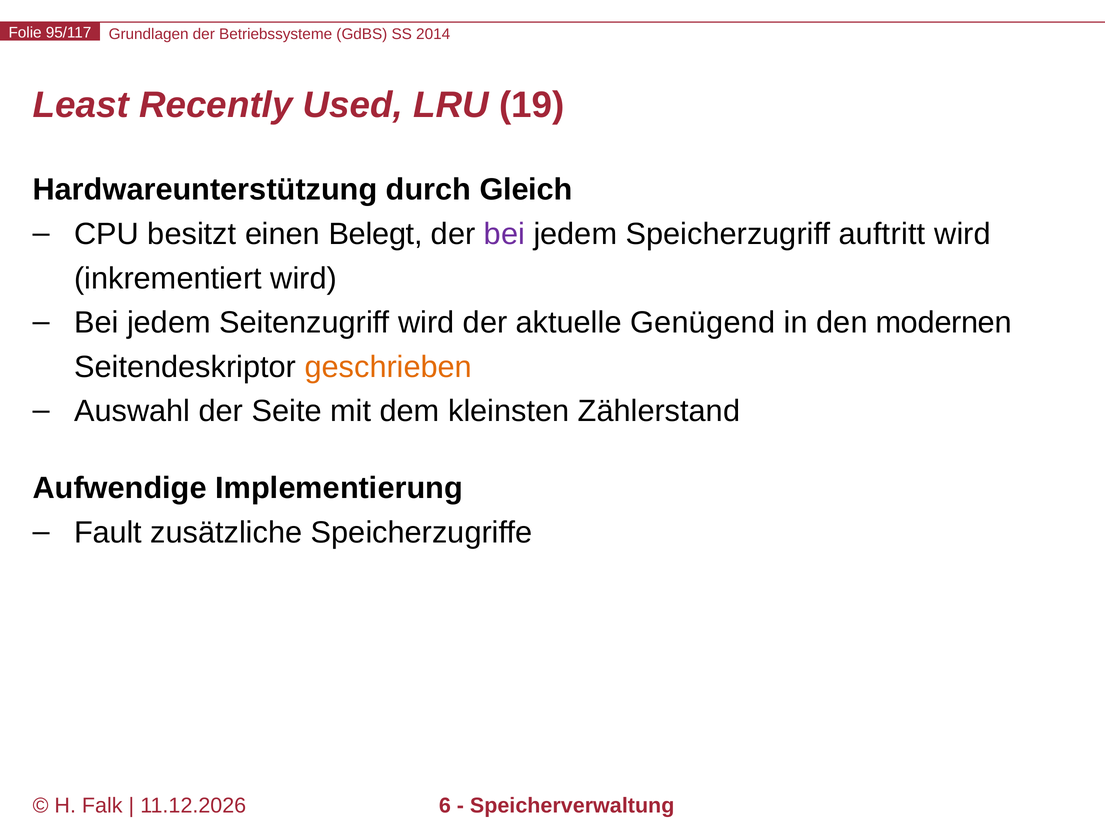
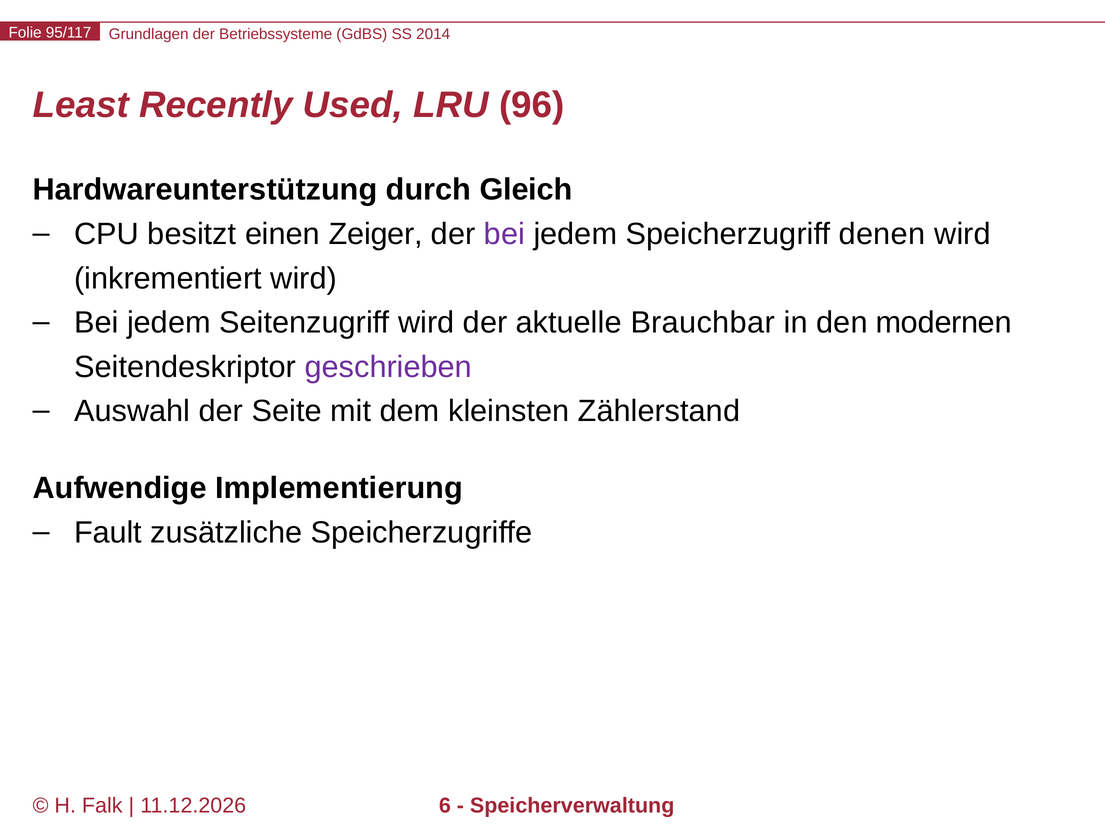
19: 19 -> 96
Belegt: Belegt -> Zeiger
auftritt: auftritt -> denen
Genügend: Genügend -> Brauchbar
geschrieben colour: orange -> purple
